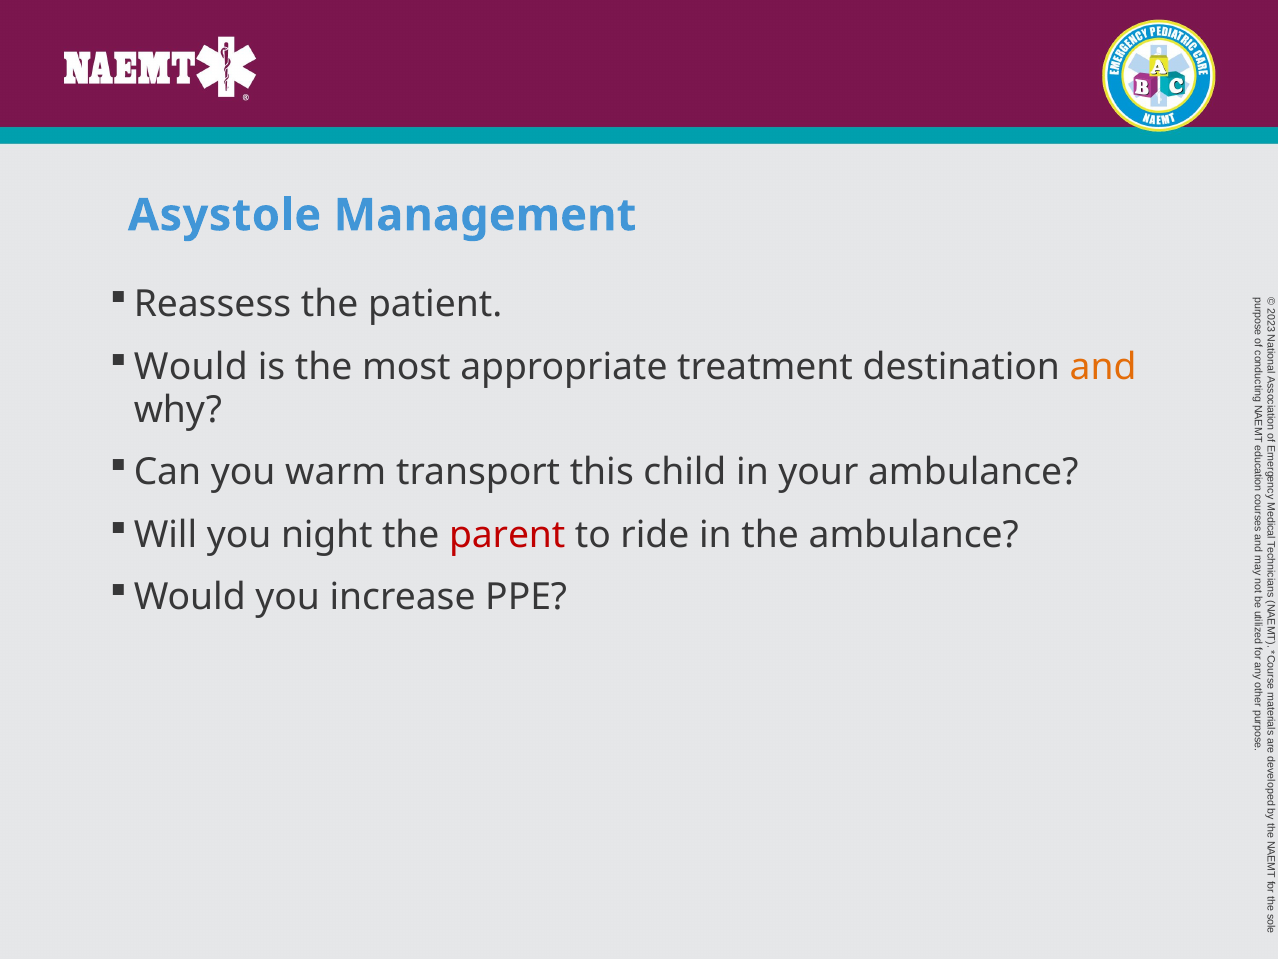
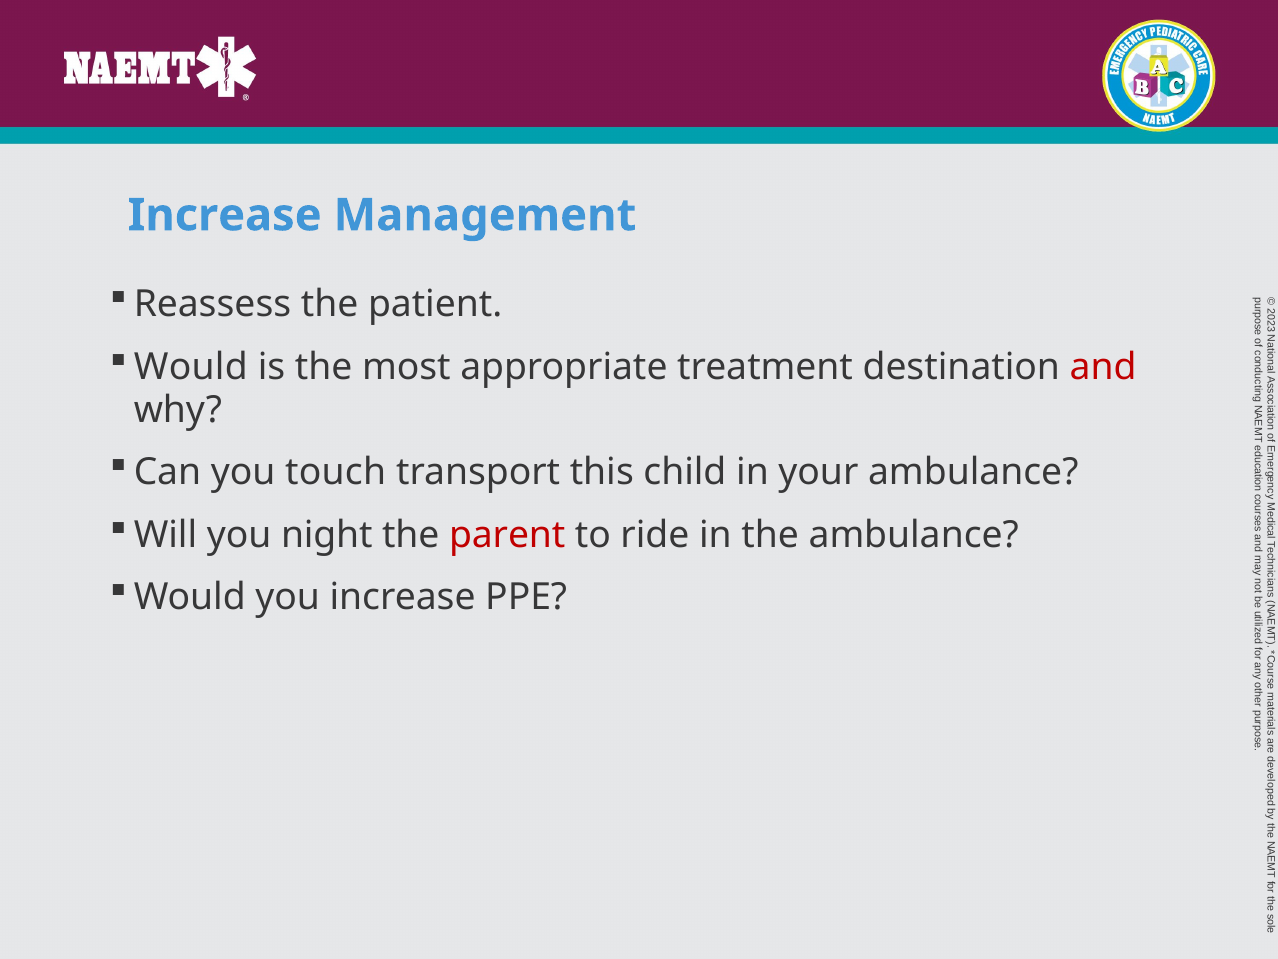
Asystole at (225, 215): Asystole -> Increase
and colour: orange -> red
warm: warm -> touch
